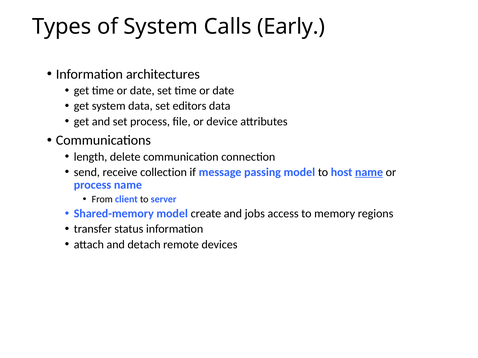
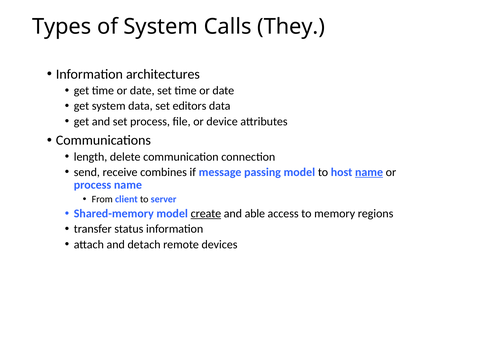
Early: Early -> They
collection: collection -> combines
create underline: none -> present
jobs: jobs -> able
